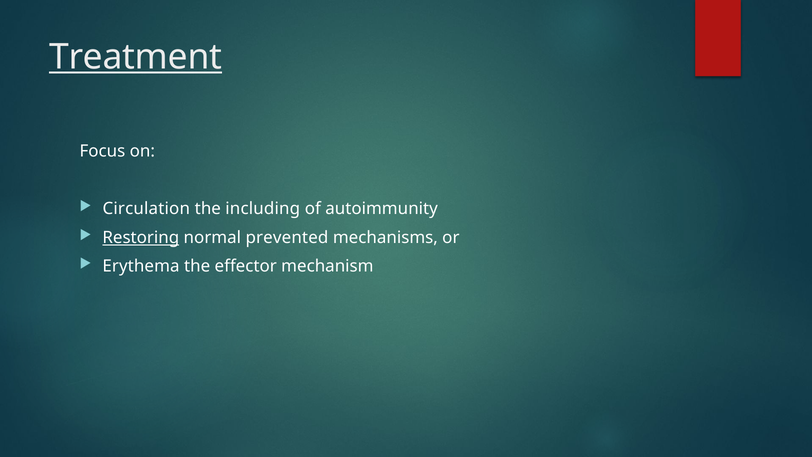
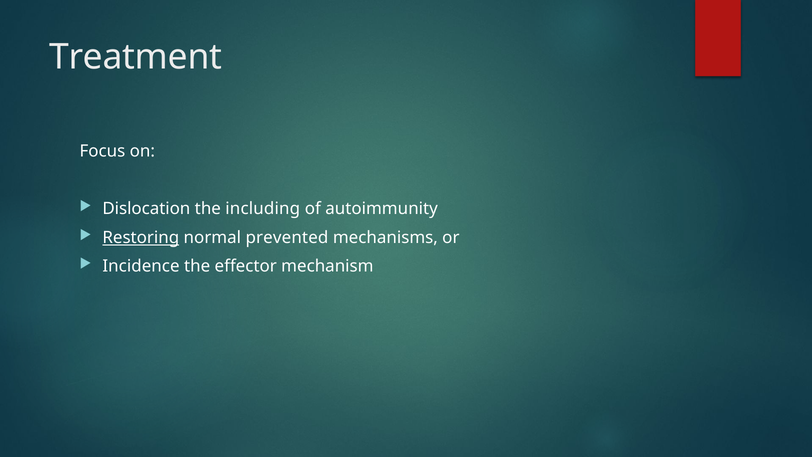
Treatment underline: present -> none
Circulation: Circulation -> Dislocation
Erythema: Erythema -> Incidence
